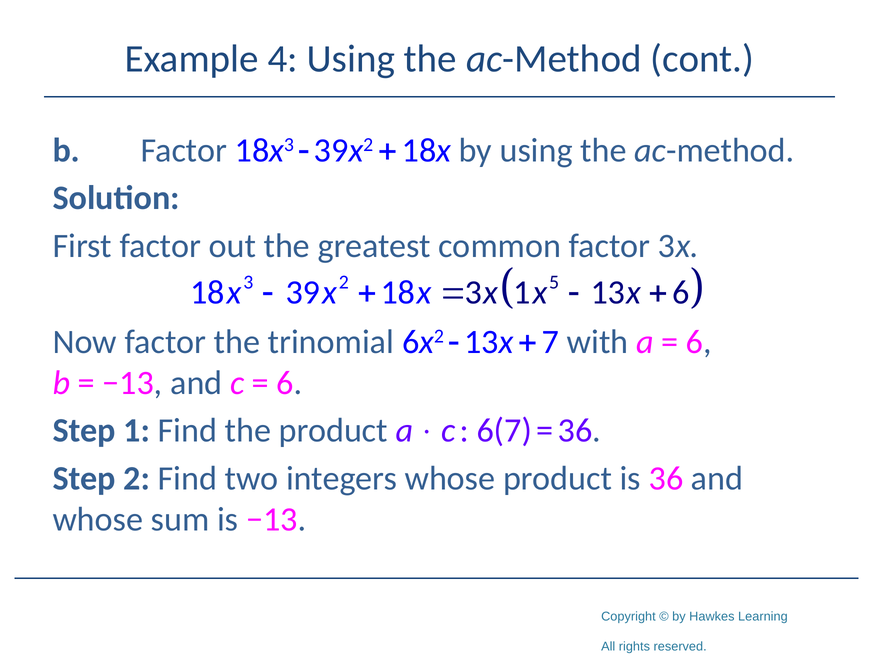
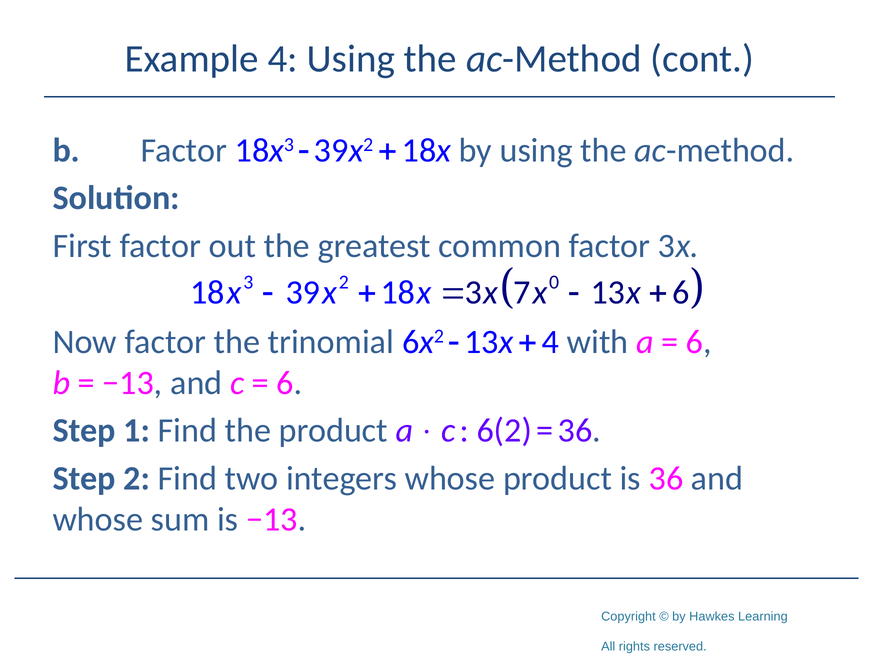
5: 5 -> 0
1 at (522, 293): 1 -> 7
7 at (551, 342): 7 -> 4
6(7: 6(7 -> 6(2
